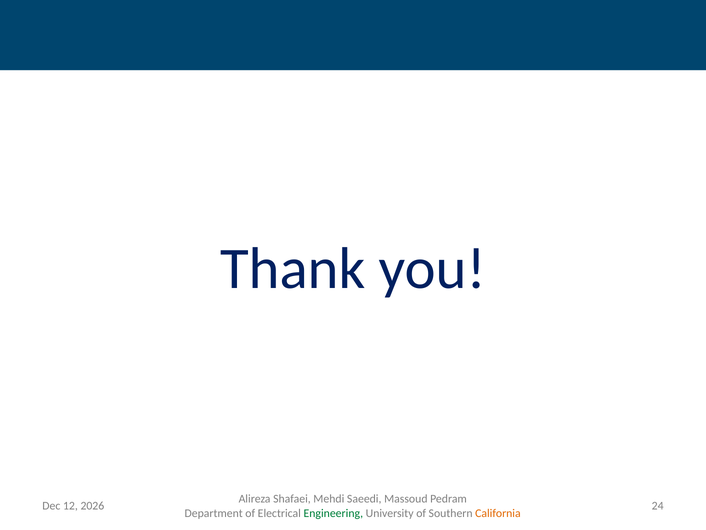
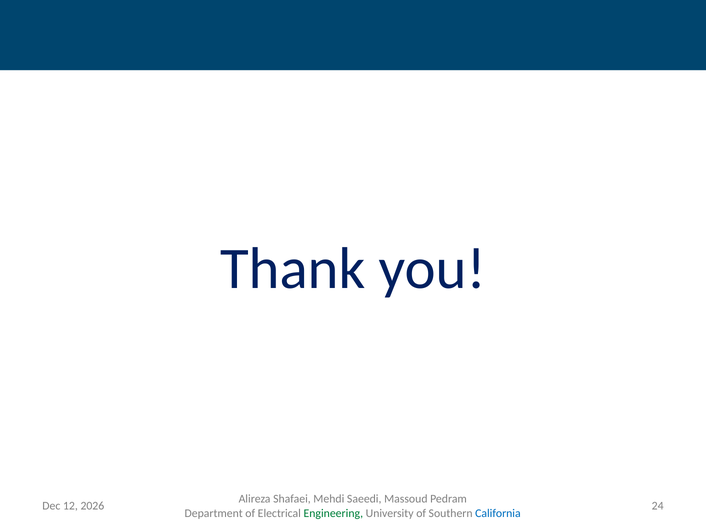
California colour: orange -> blue
